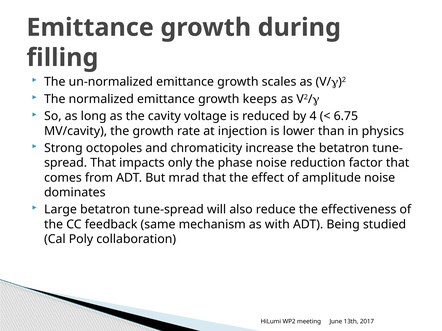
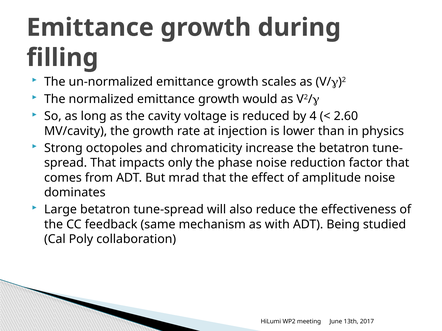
keeps: keeps -> would
6.75: 6.75 -> 2.60
